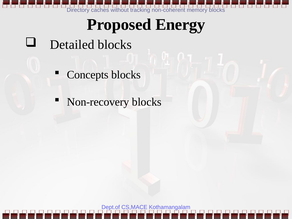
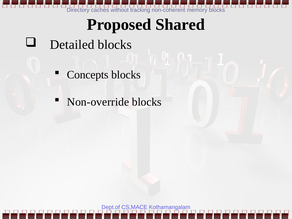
Energy: Energy -> Shared
Non-recovery: Non-recovery -> Non-override
